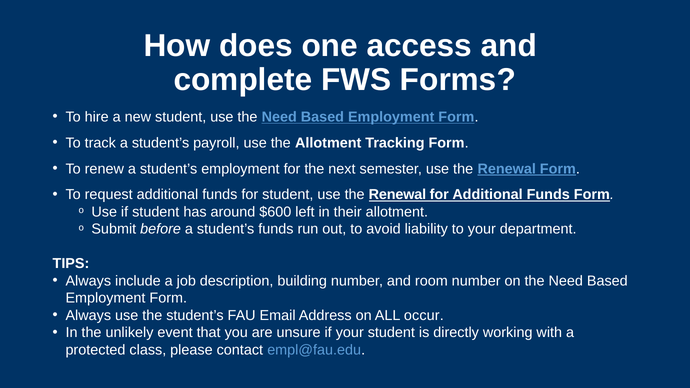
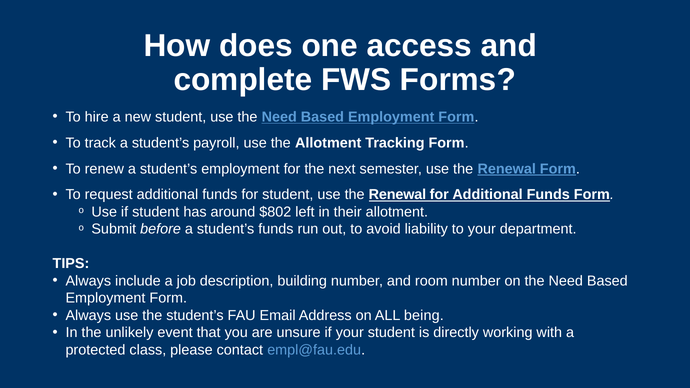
$600: $600 -> $802
occur: occur -> being
